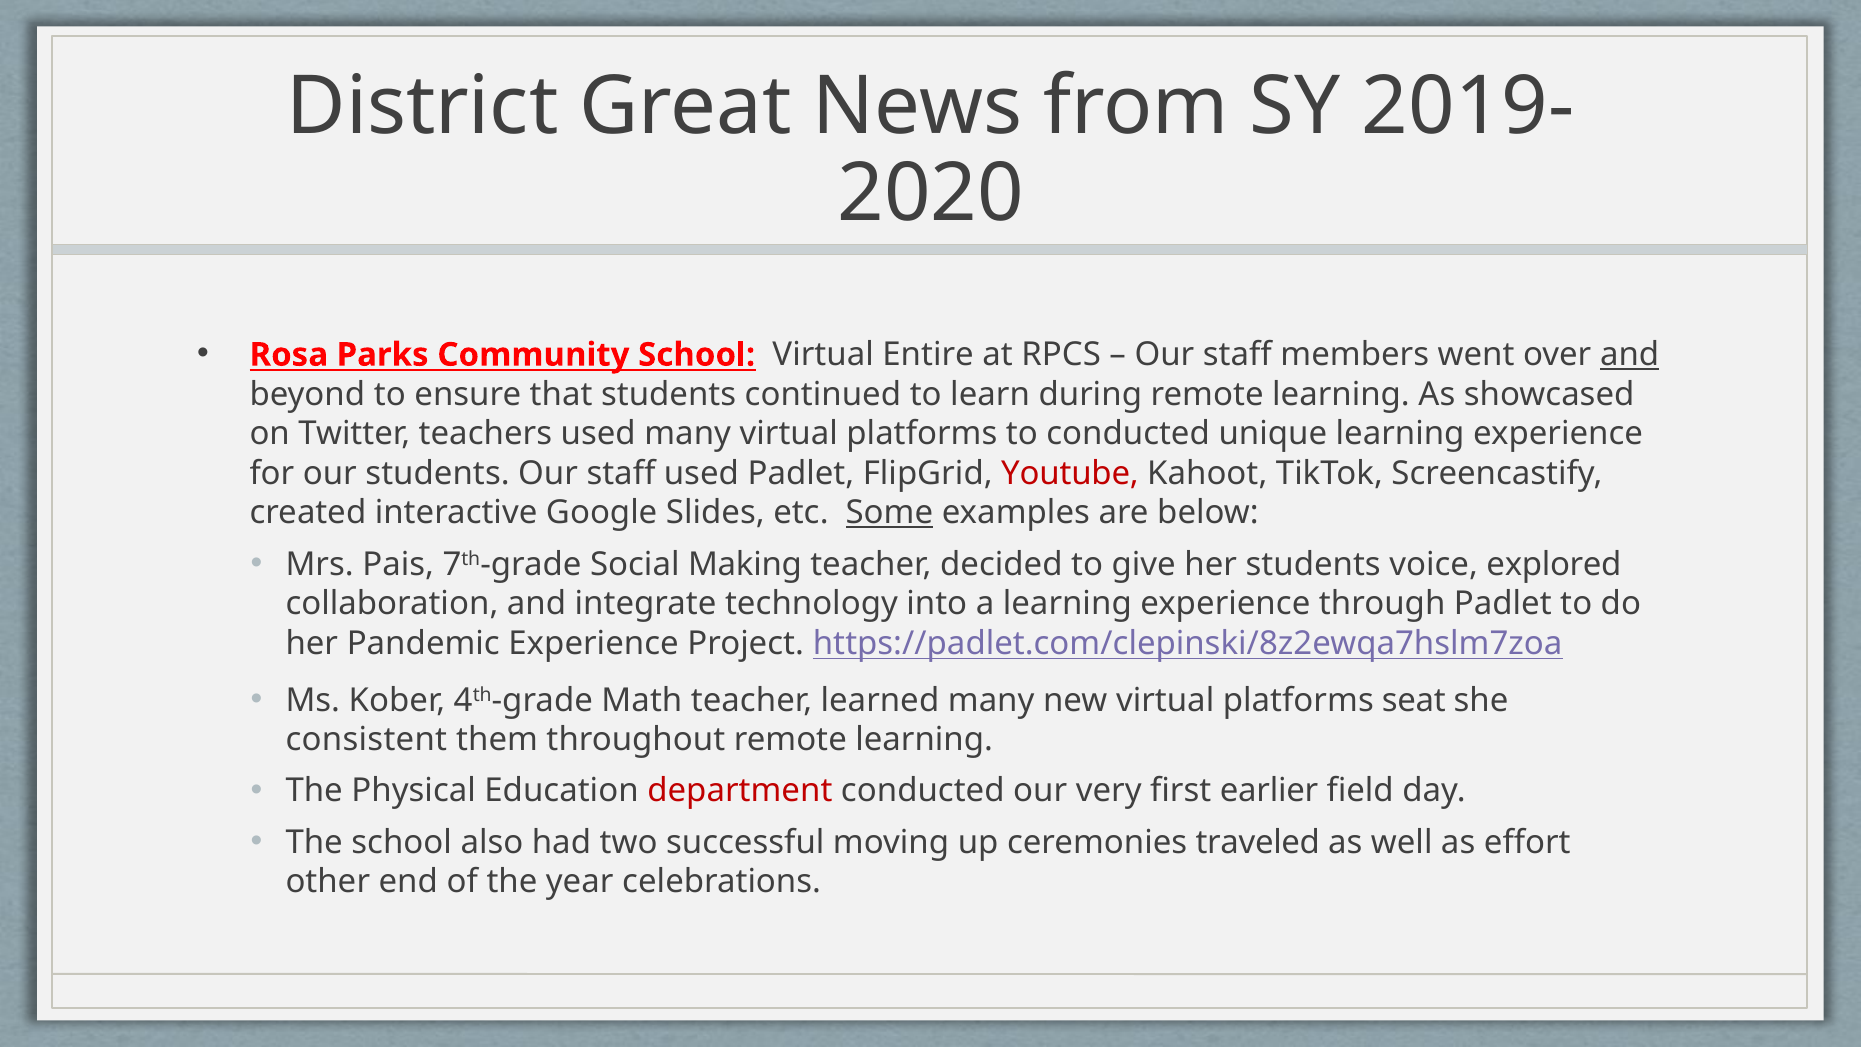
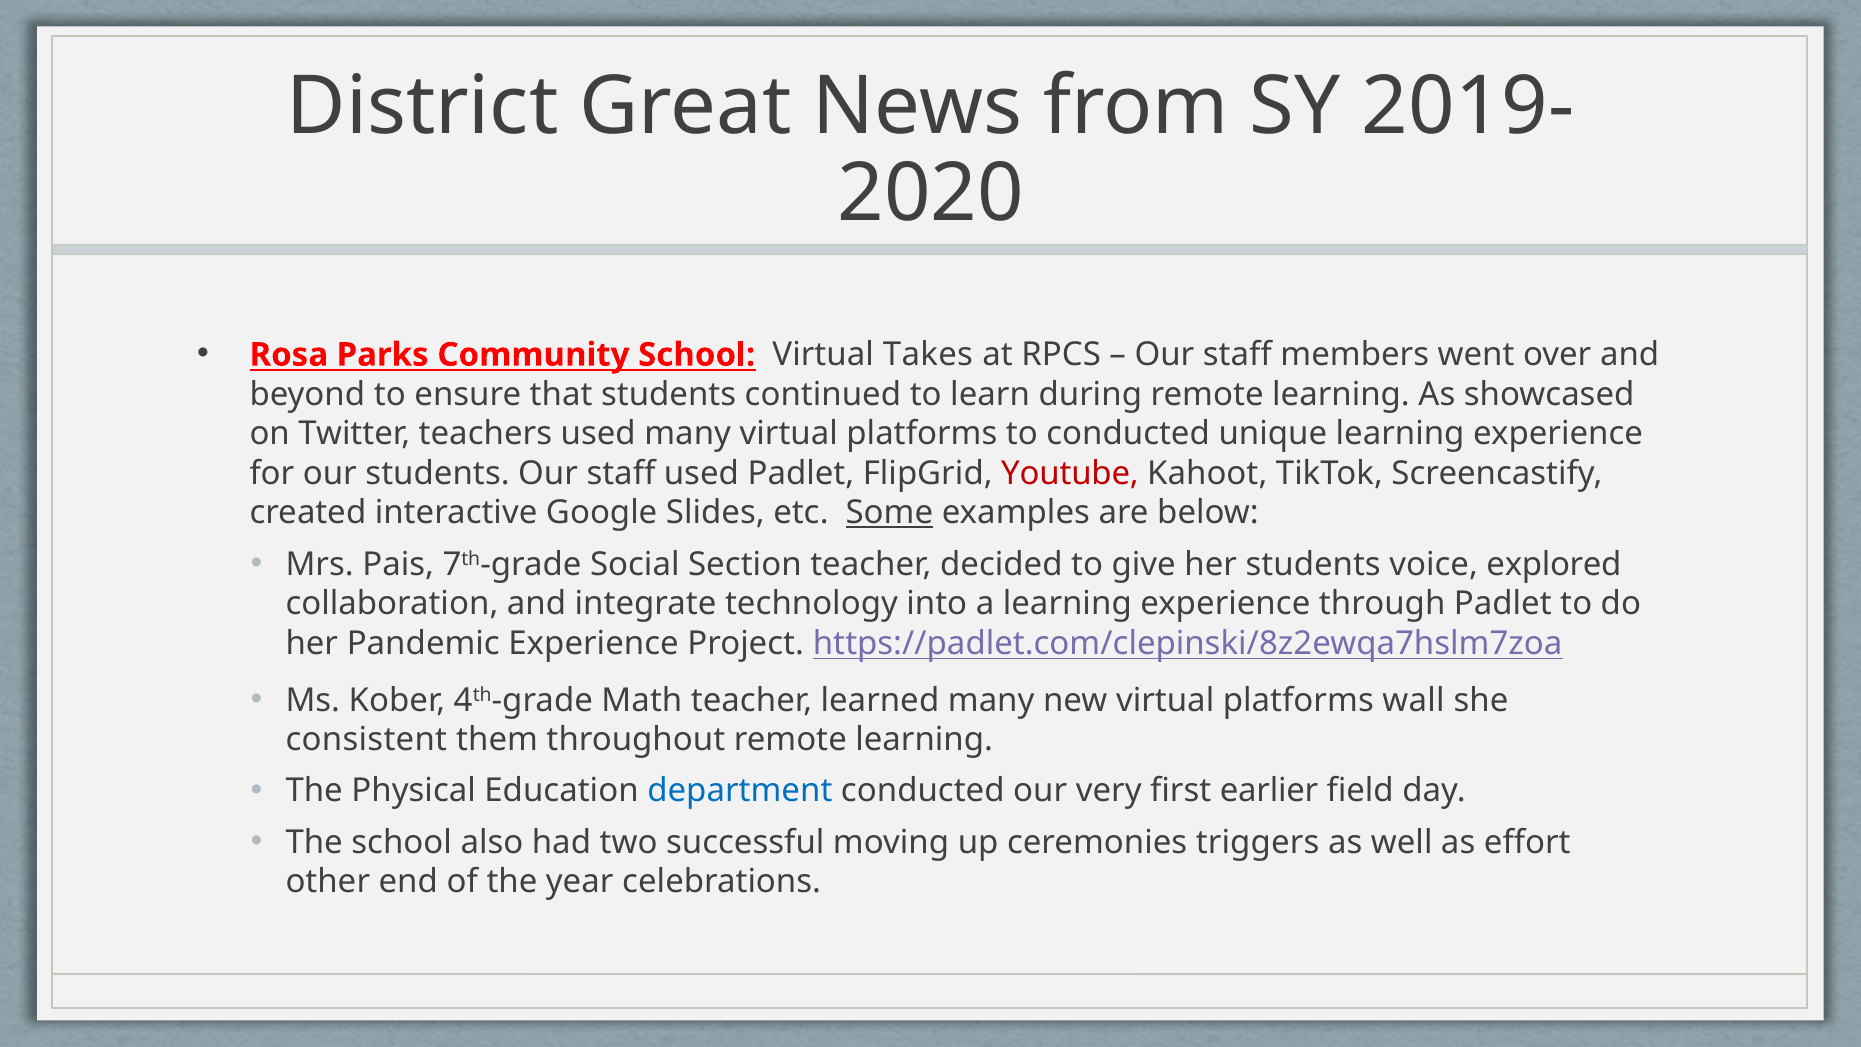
Entire: Entire -> Takes
and at (1630, 355) underline: present -> none
Making: Making -> Section
seat: seat -> wall
department colour: red -> blue
traveled: traveled -> triggers
